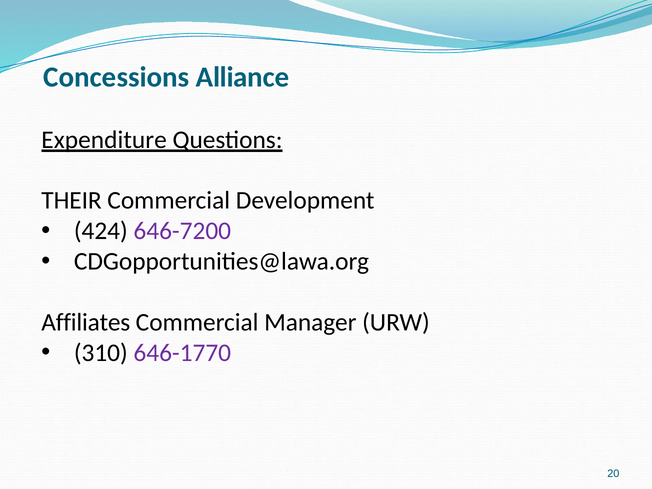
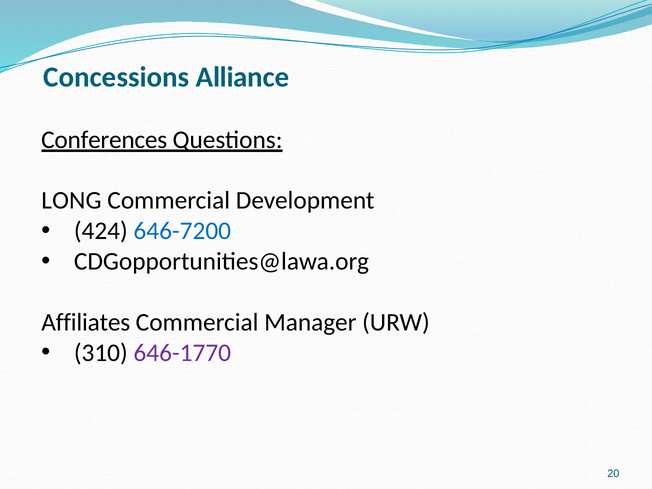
Expenditure: Expenditure -> Conferences
THEIR: THEIR -> LONG
646-7200 colour: purple -> blue
